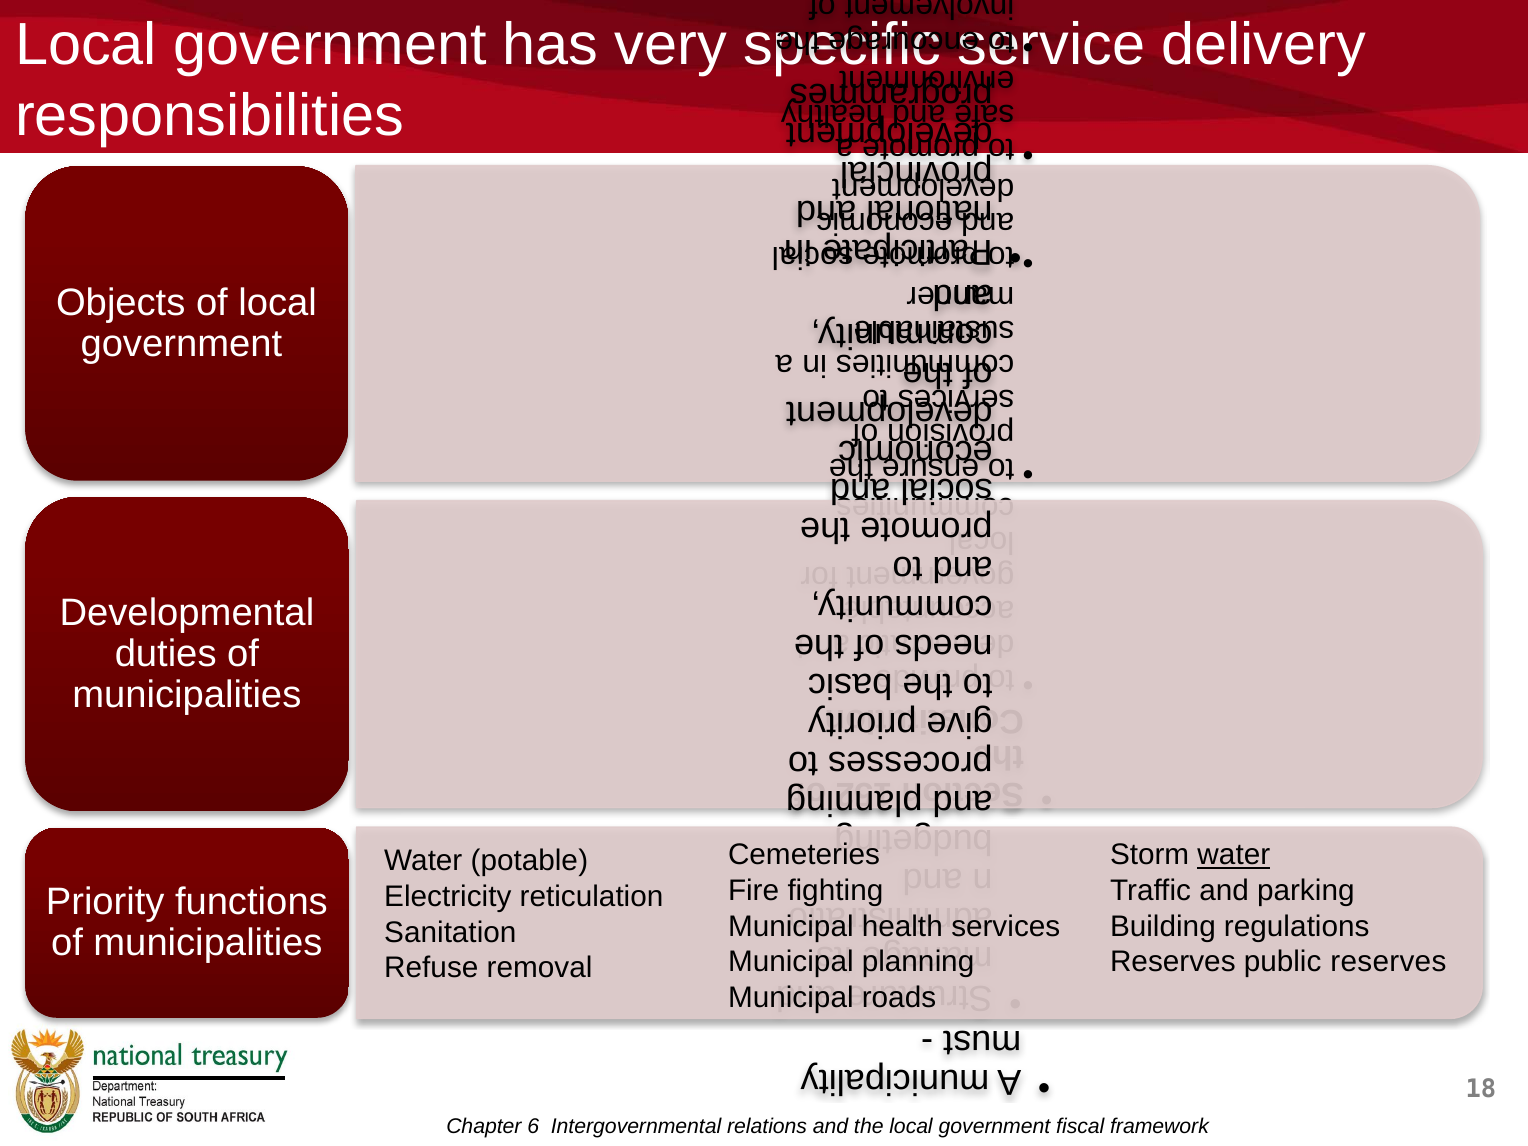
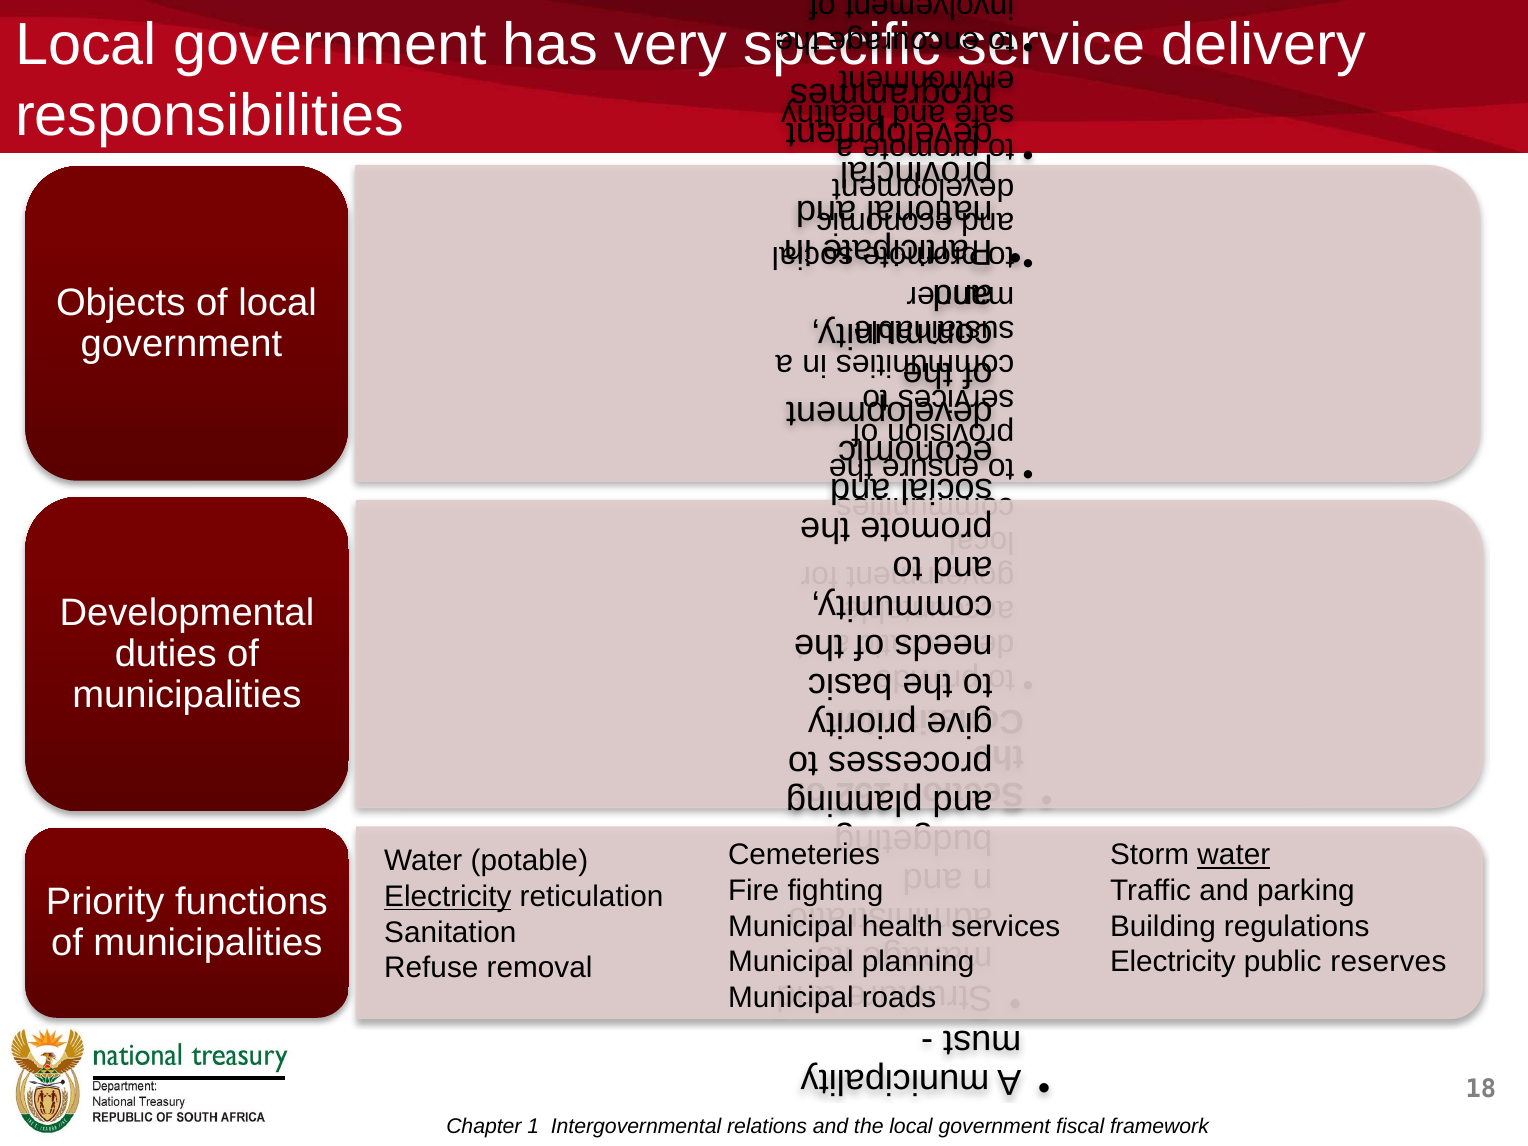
Electricity at (448, 897) underline: none -> present
Reserves at (1173, 962): Reserves -> Electricity
Chapter 6: 6 -> 1
